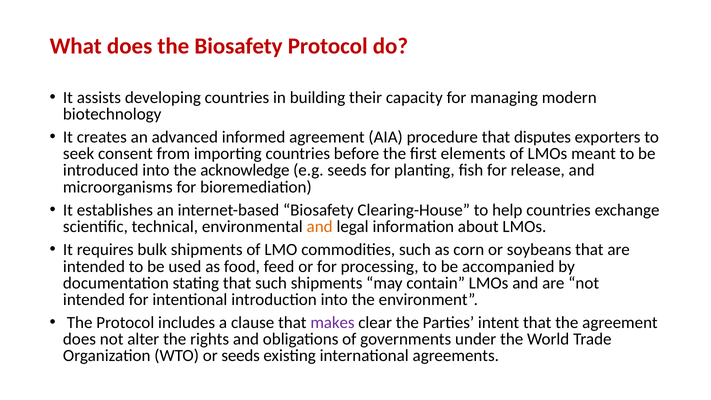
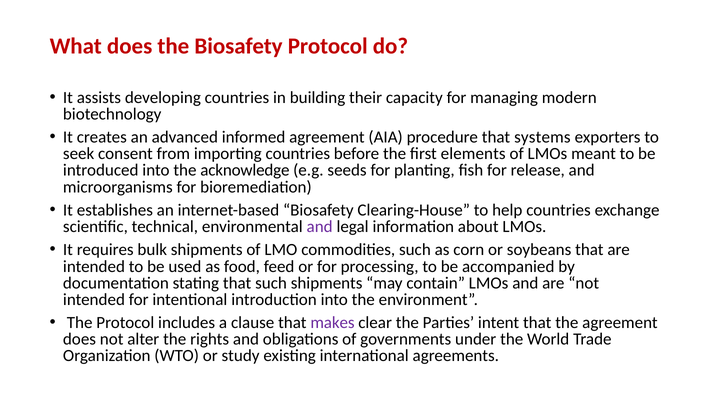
disputes: disputes -> systems
and at (320, 227) colour: orange -> purple
or seeds: seeds -> study
